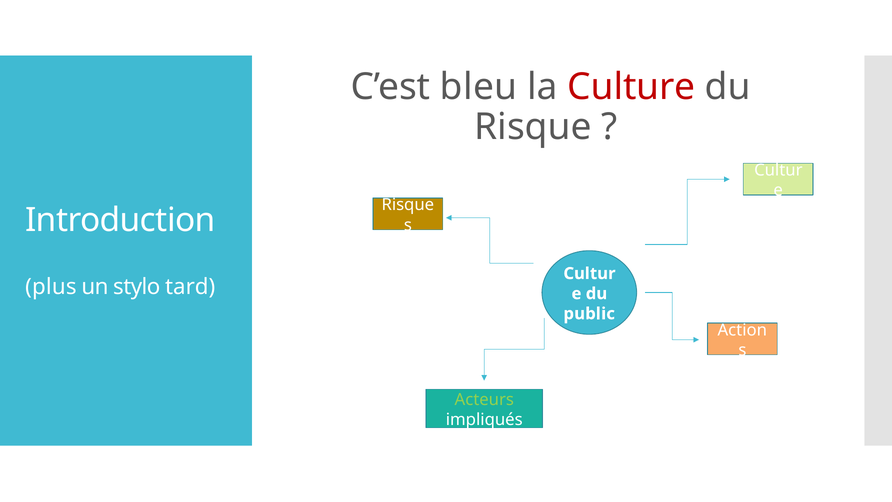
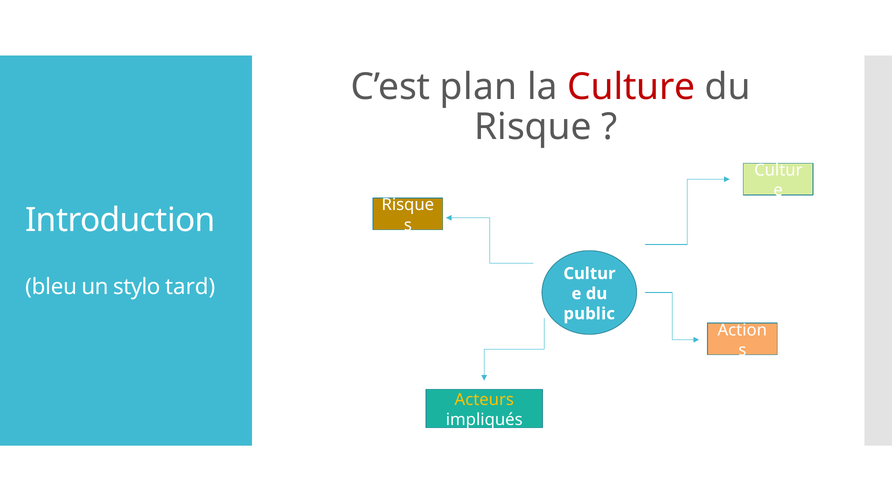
bleu: bleu -> plan
plus: plus -> bleu
Acteurs colour: light green -> yellow
